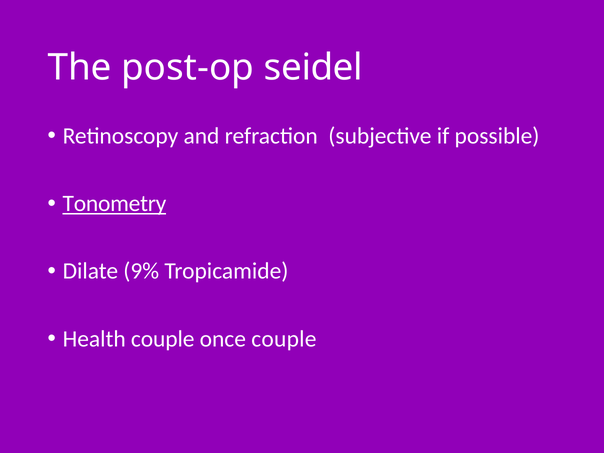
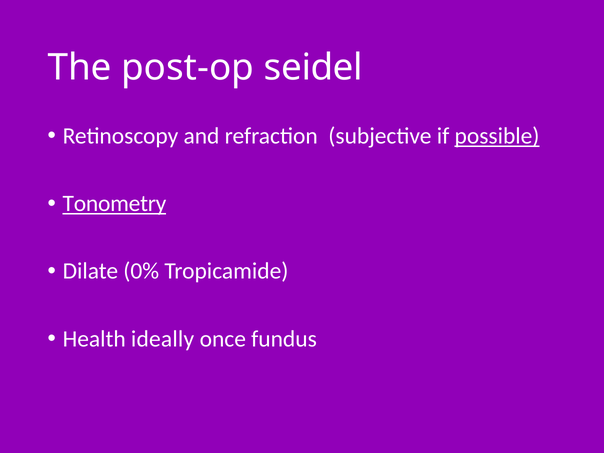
possible underline: none -> present
9%: 9% -> 0%
Health couple: couple -> ideally
once couple: couple -> fundus
